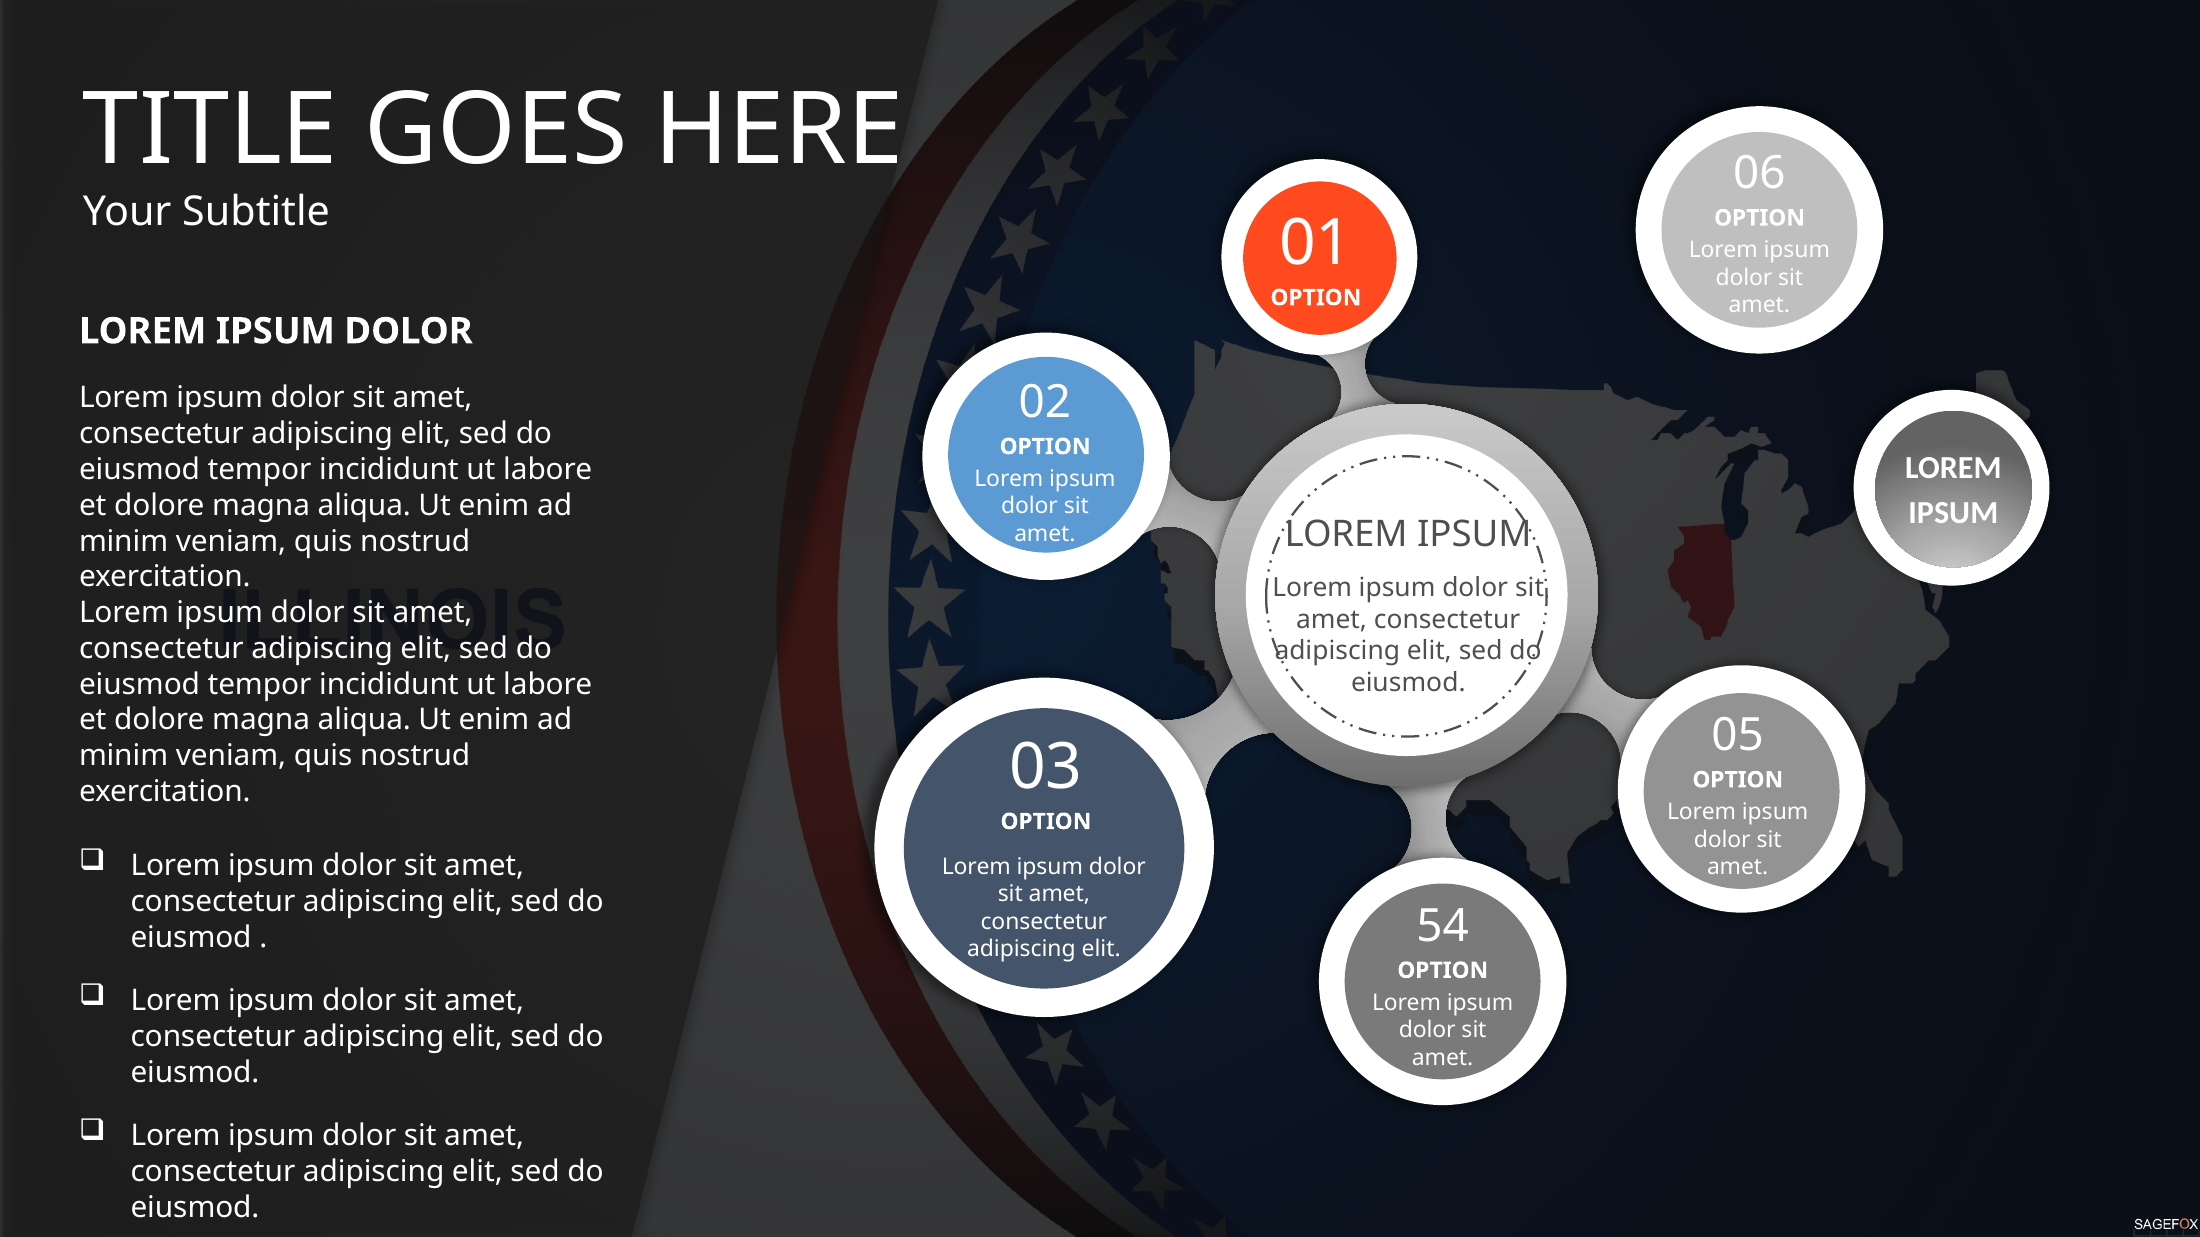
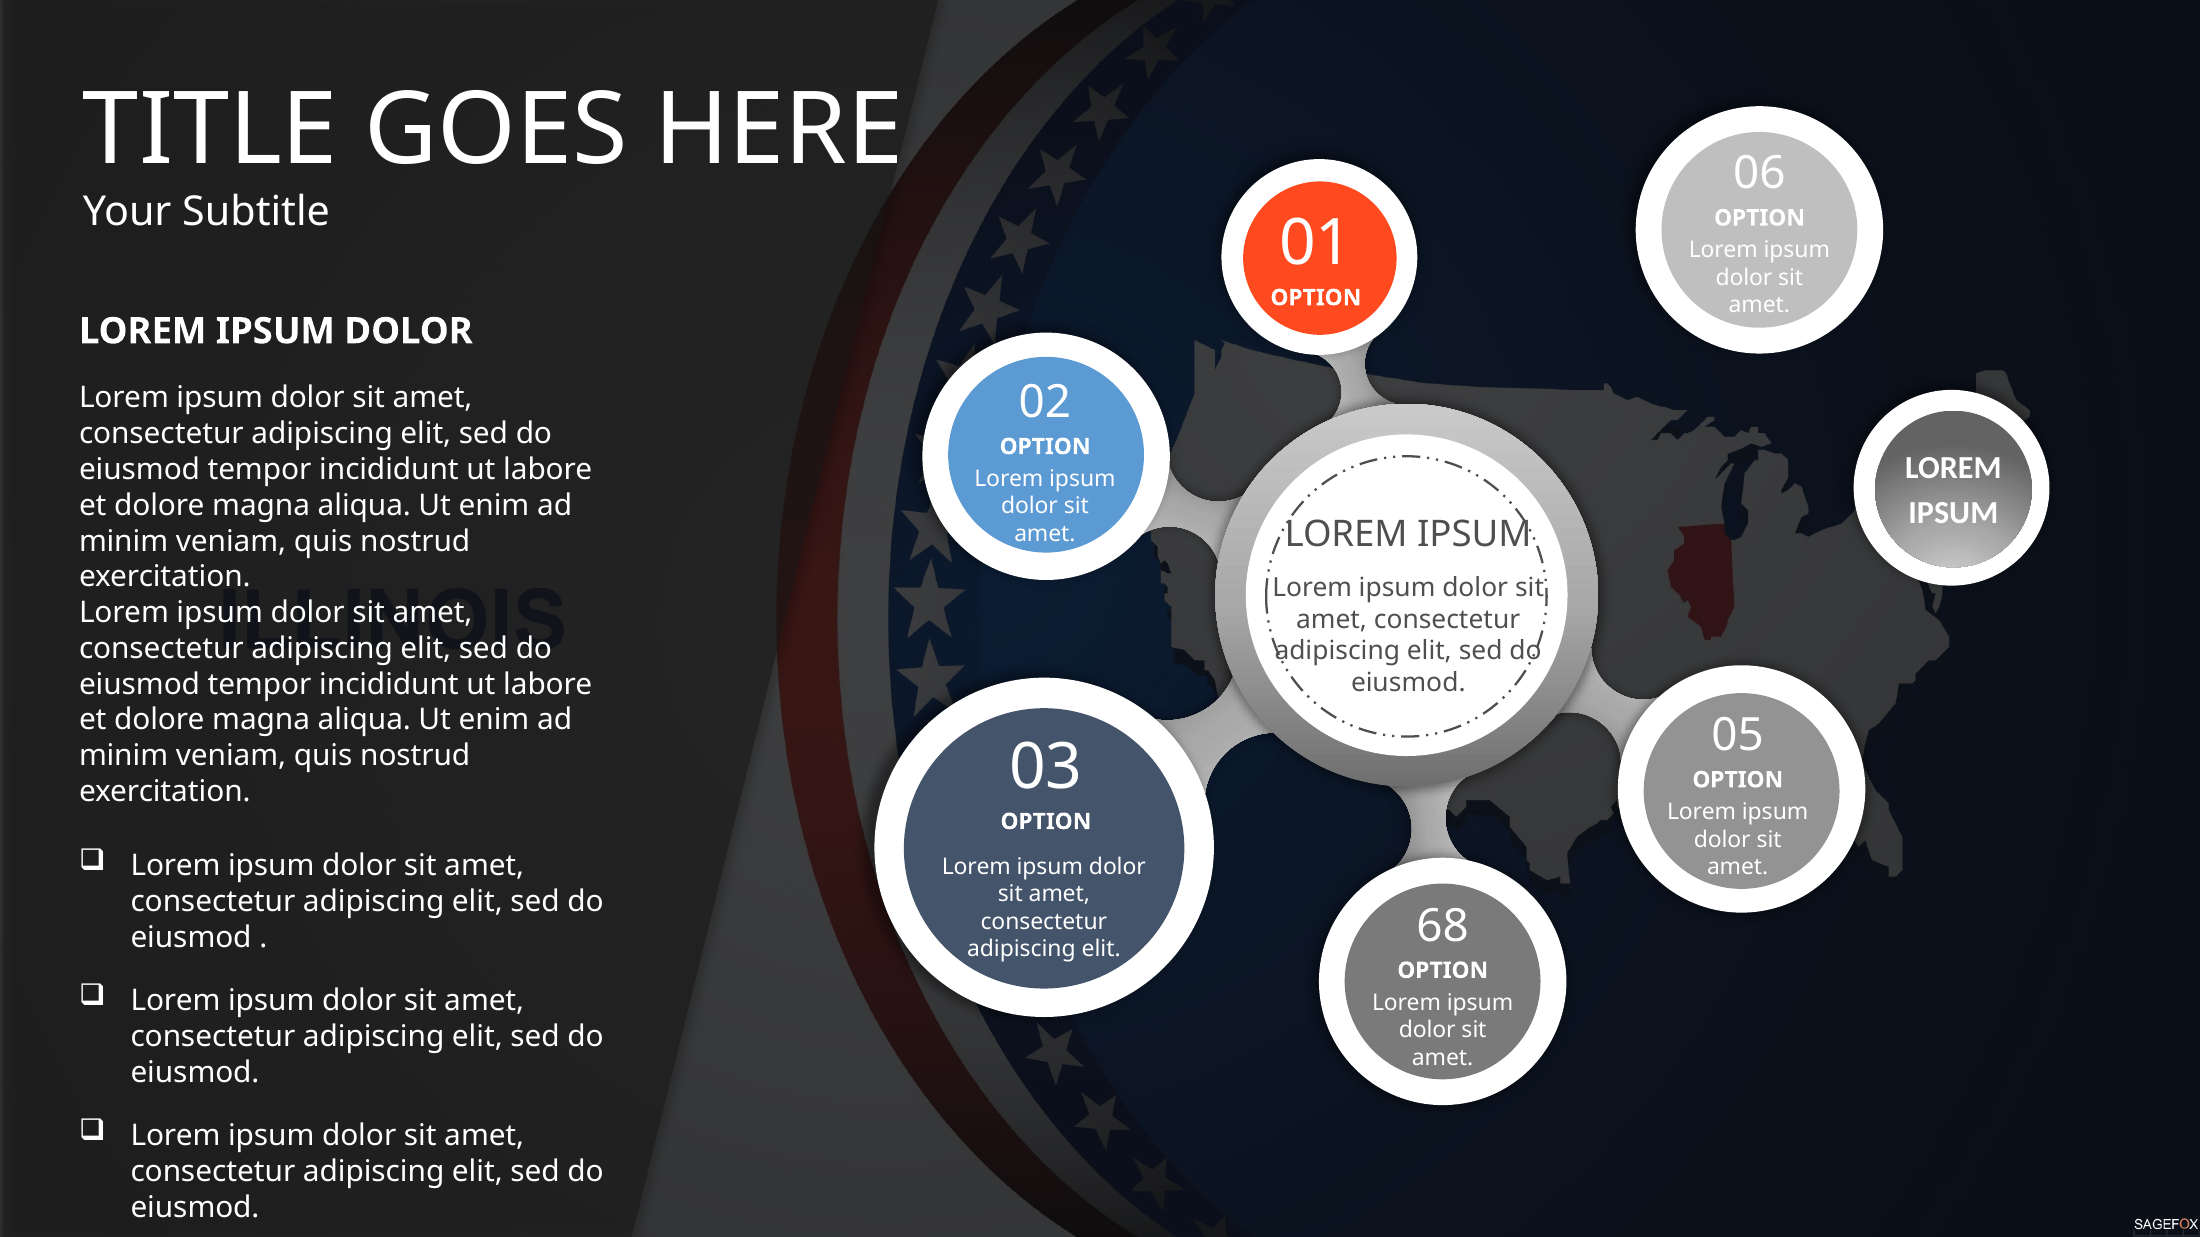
54: 54 -> 68
